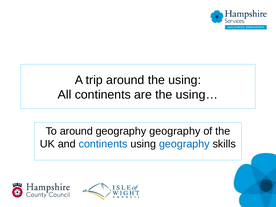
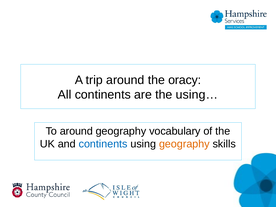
the using: using -> oracy
geography geography: geography -> vocabulary
geography at (184, 144) colour: blue -> orange
